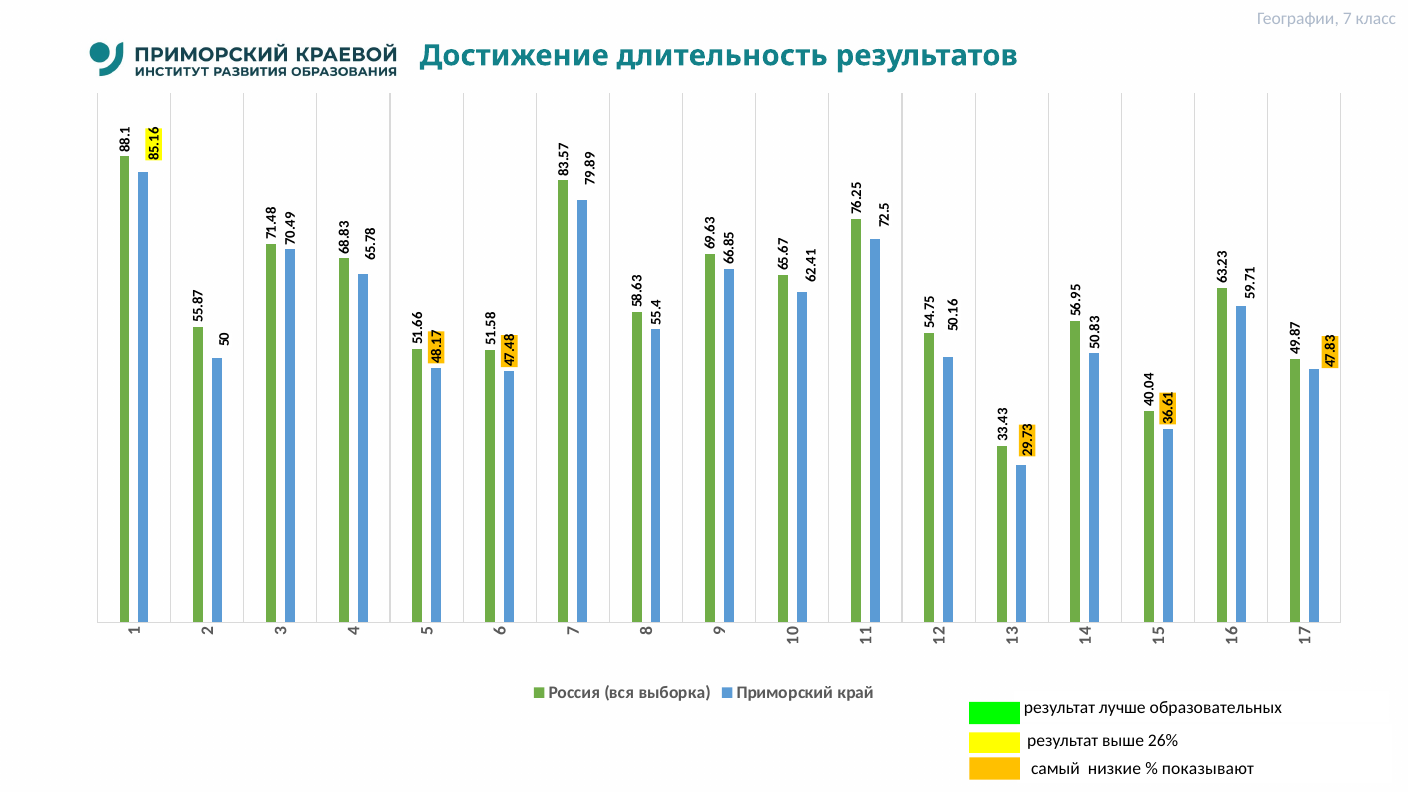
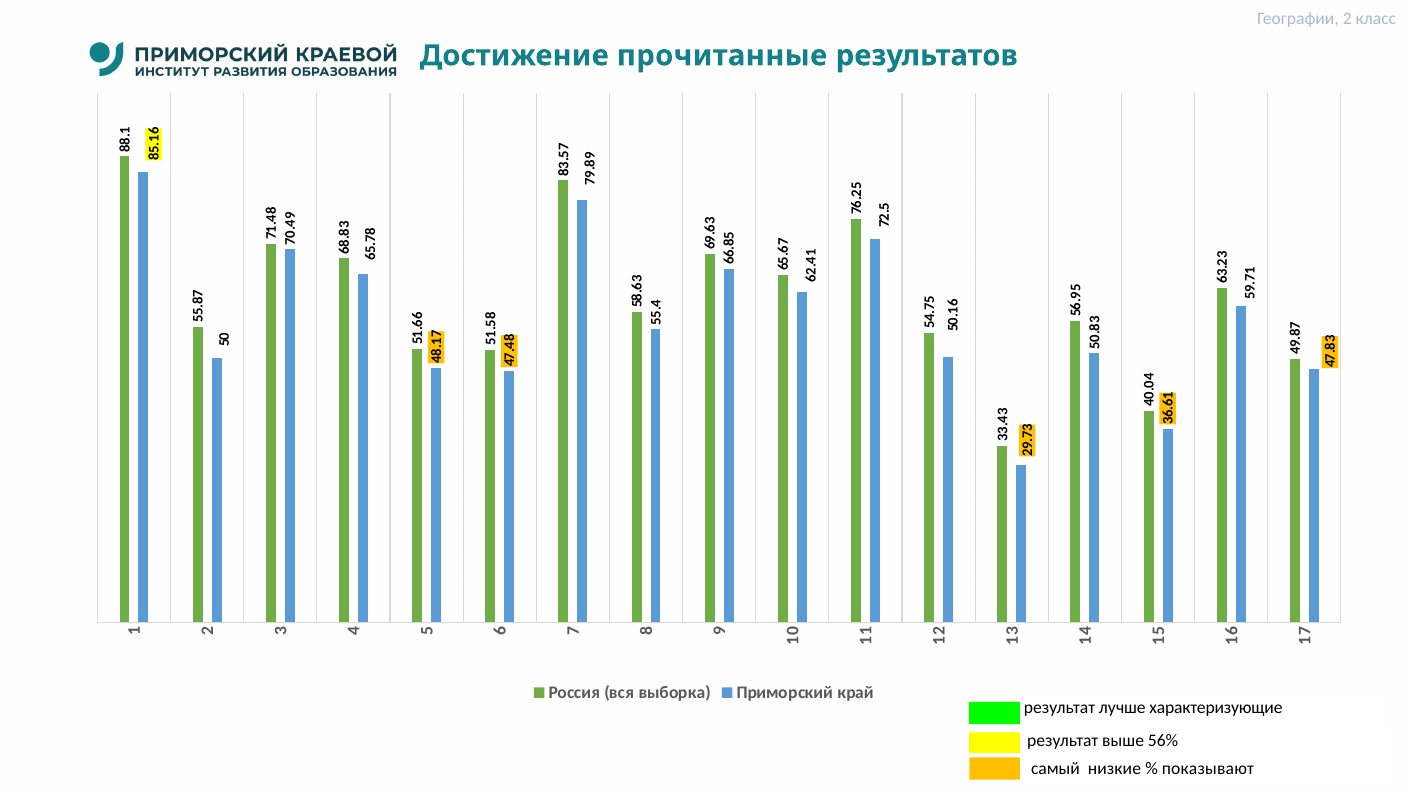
Географии 7: 7 -> 2
длительность: длительность -> прочитанные
образовательных: образовательных -> характеризующие
26%: 26% -> 56%
